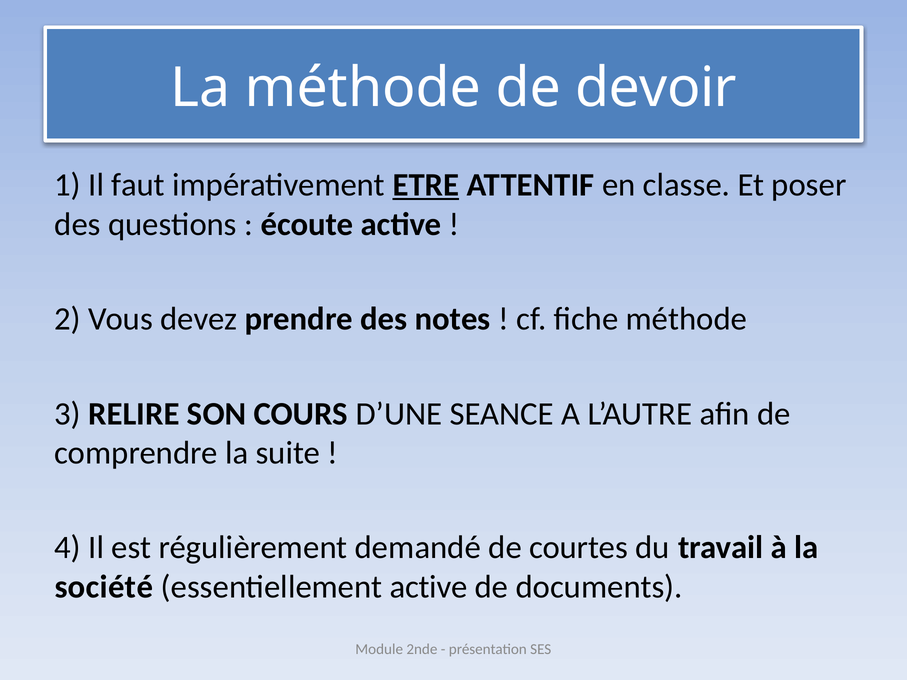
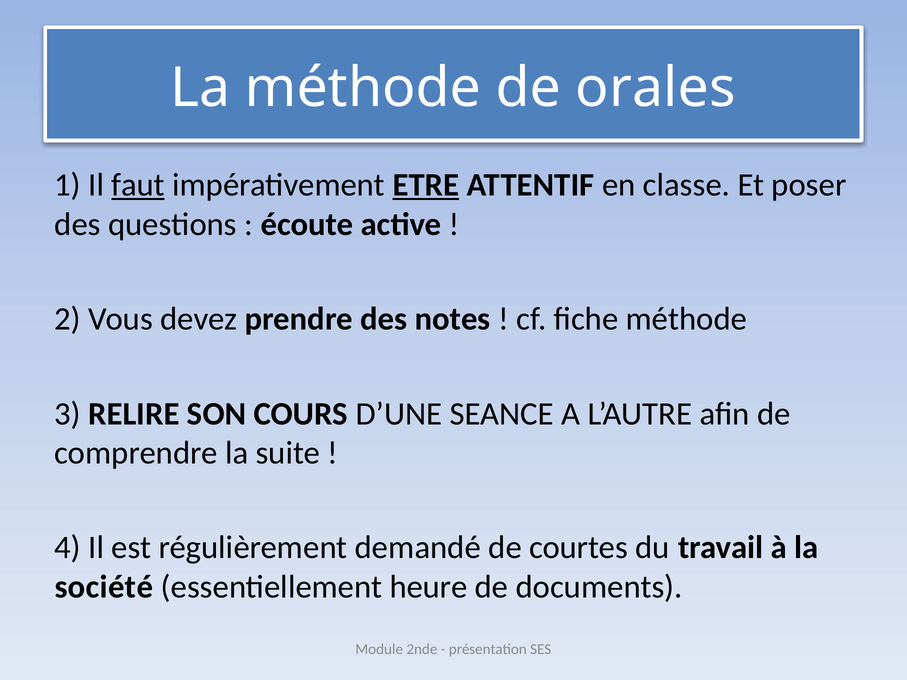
devoir: devoir -> orales
faut underline: none -> present
essentiellement active: active -> heure
